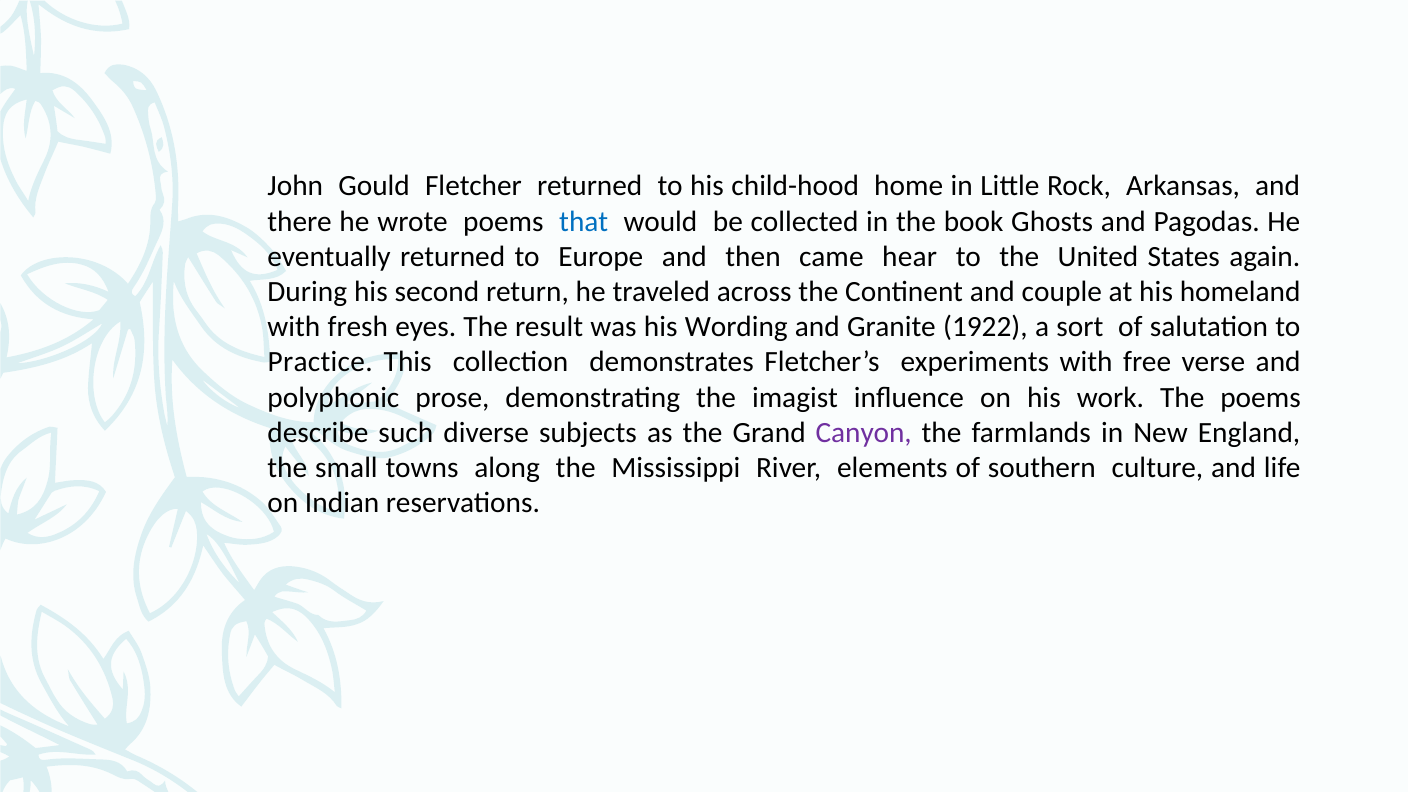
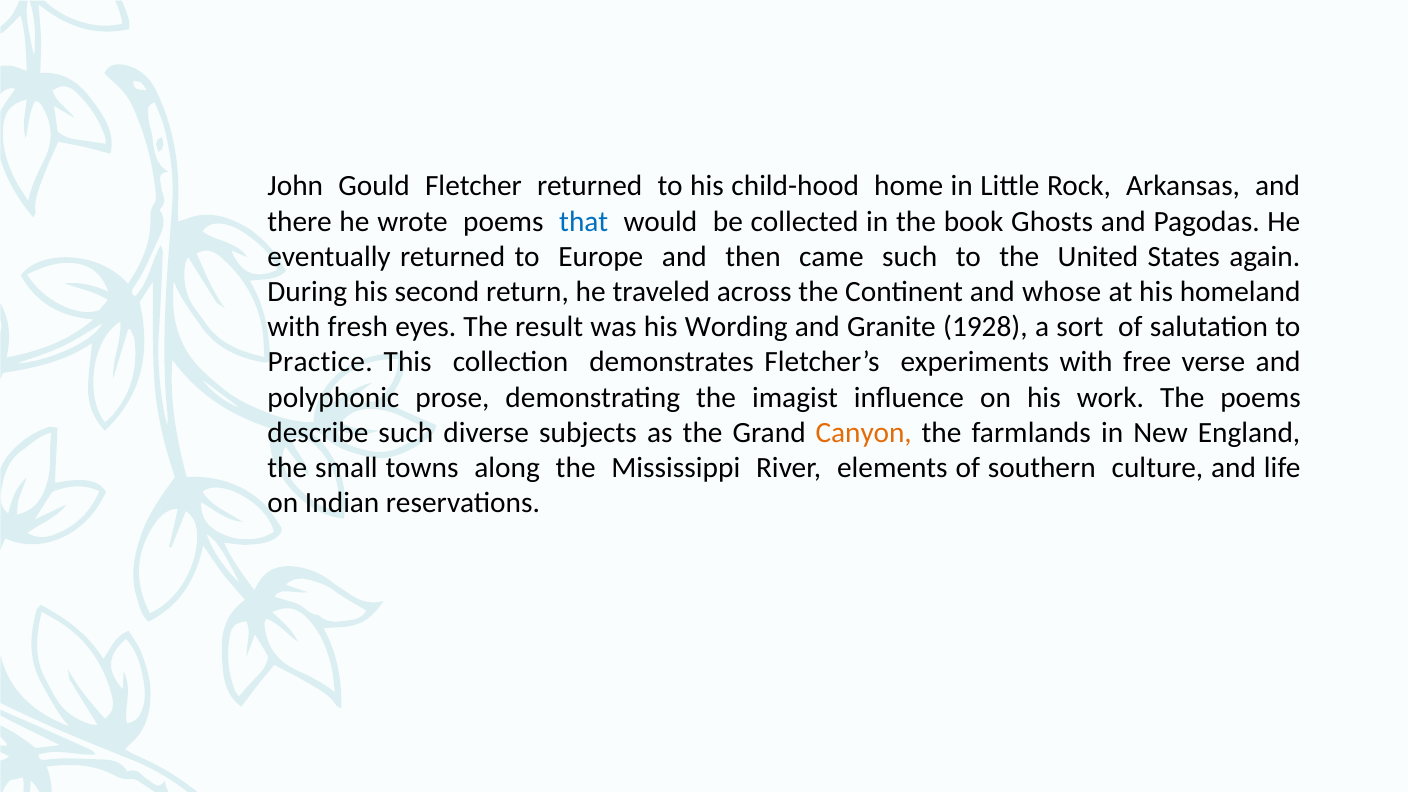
came hear: hear -> such
couple: couple -> whose
1922: 1922 -> 1928
Canyon colour: purple -> orange
